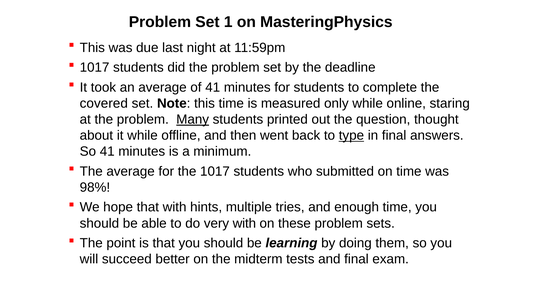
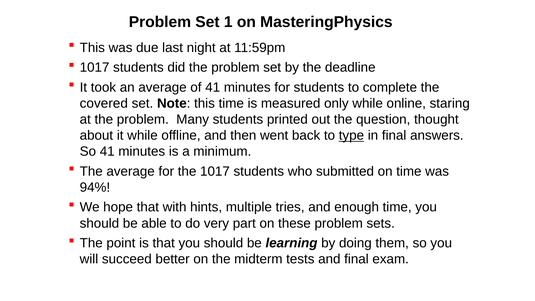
Many underline: present -> none
98%: 98% -> 94%
very with: with -> part
